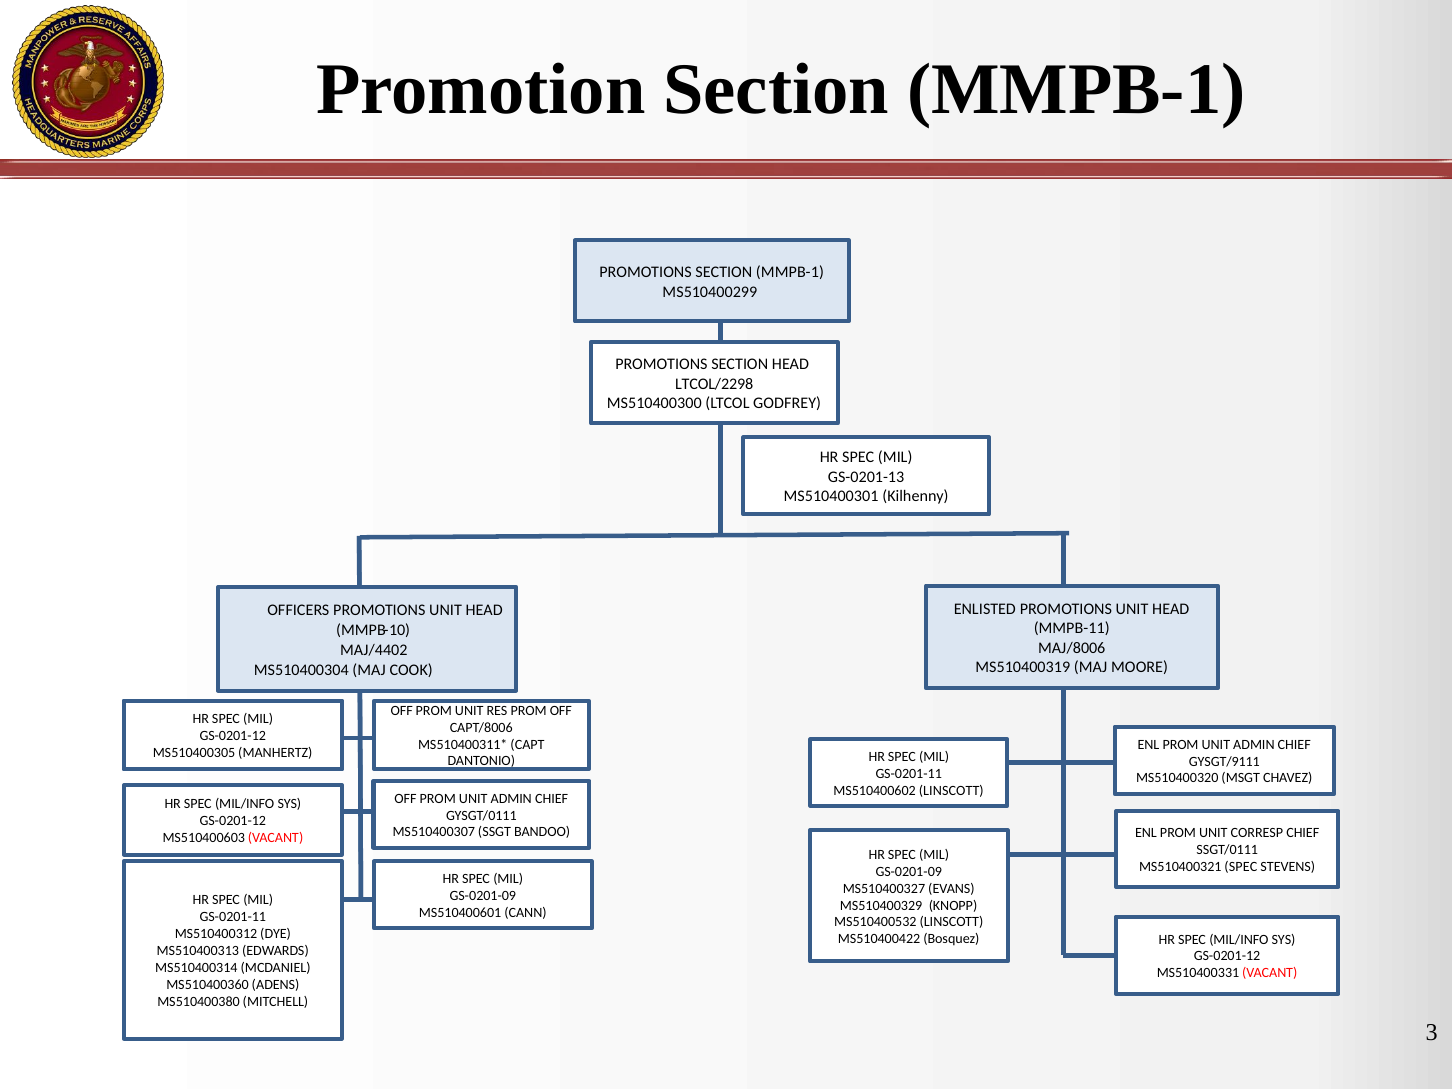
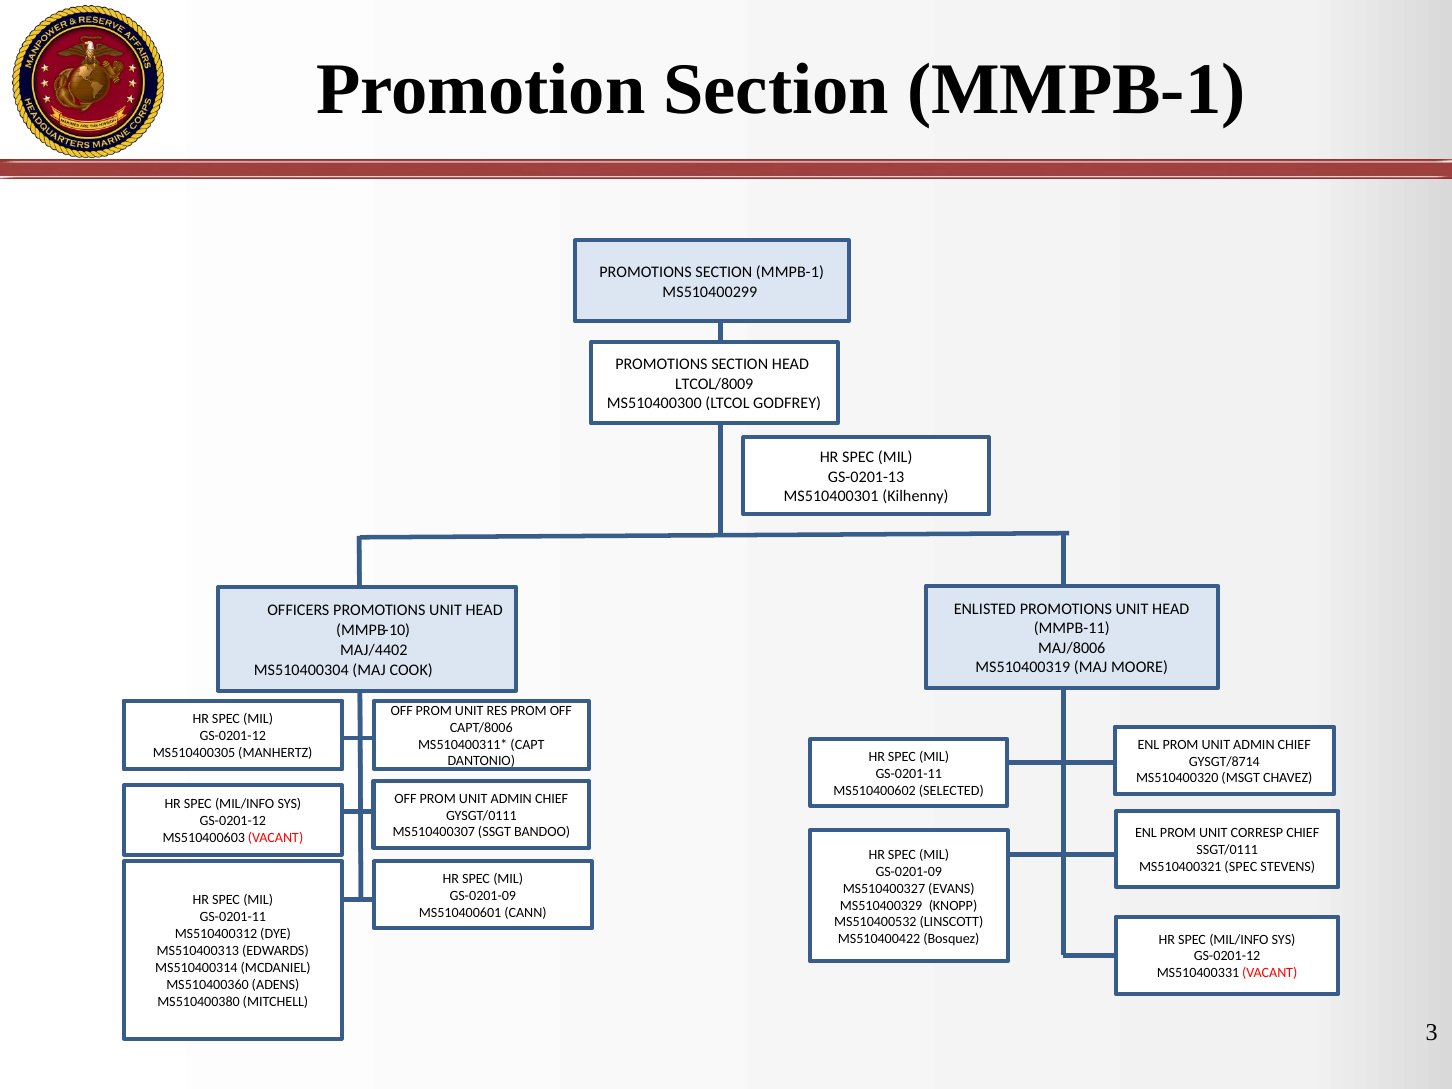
LTCOL/2298: LTCOL/2298 -> LTCOL/8009
GYSGT/9111: GYSGT/9111 -> GYSGT/8714
MS510400602 LINSCOTT: LINSCOTT -> SELECTED
